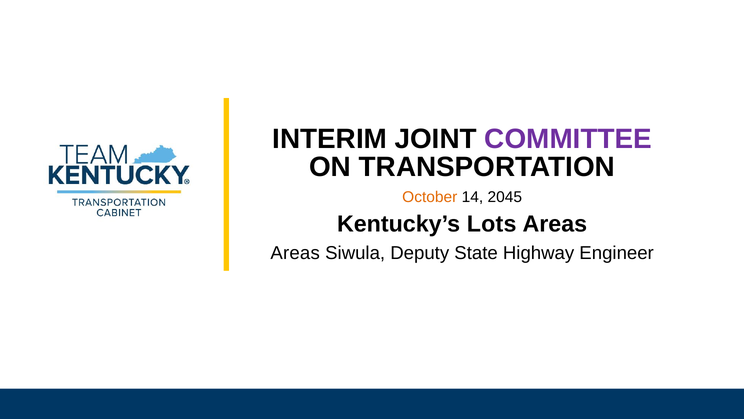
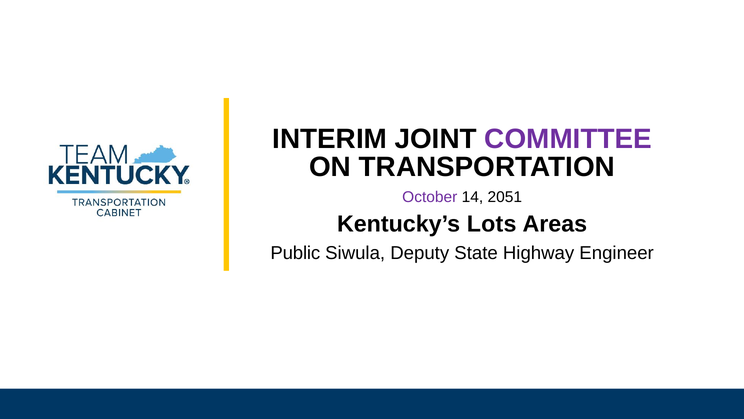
October colour: orange -> purple
2045: 2045 -> 2051
Areas at (295, 253): Areas -> Public
